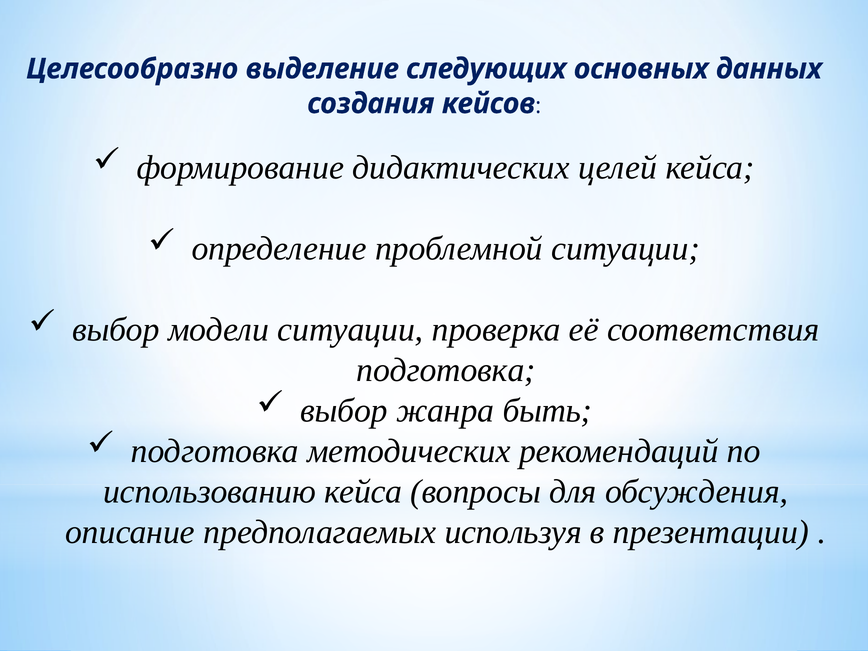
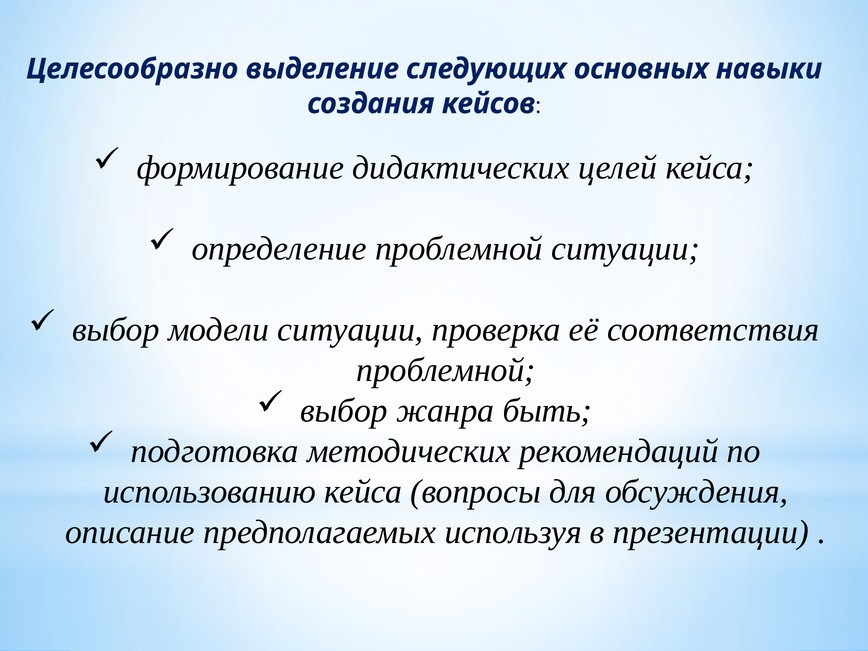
данных: данных -> навыки
подготовка at (446, 370): подготовка -> проблемной
